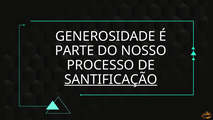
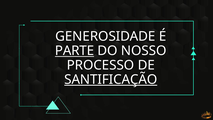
PARTE underline: none -> present
